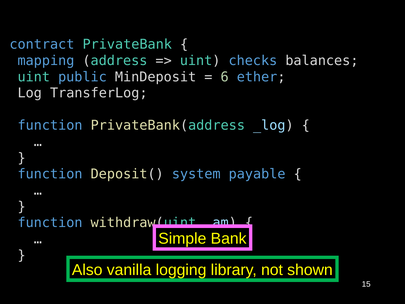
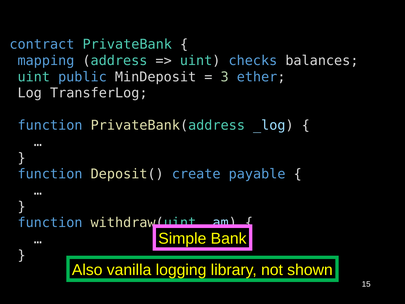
6: 6 -> 3
system: system -> create
